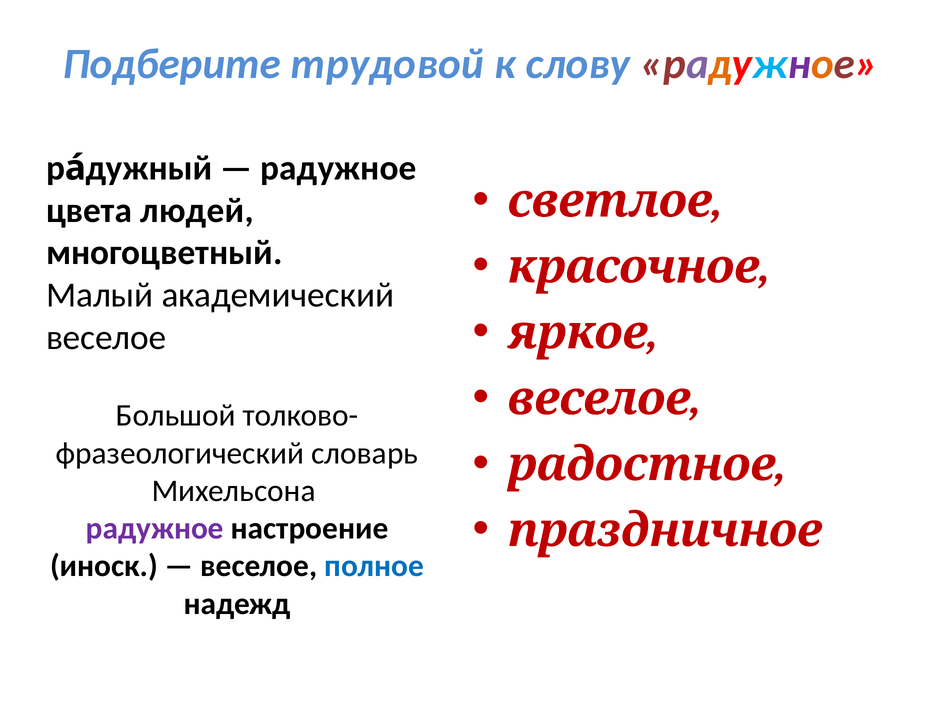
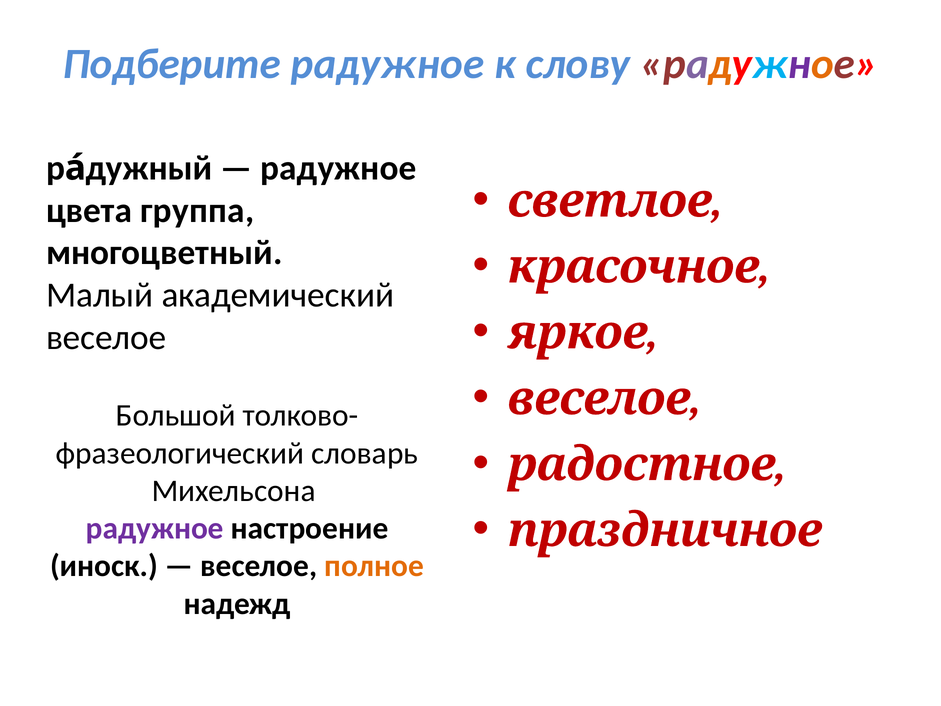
Подберите трудовой: трудовой -> радужное
людей: людей -> группа
полное colour: blue -> orange
